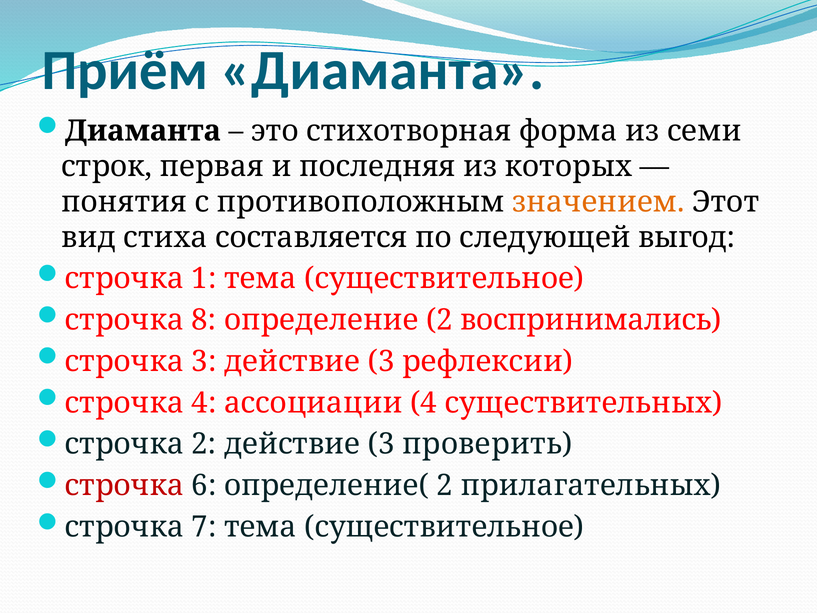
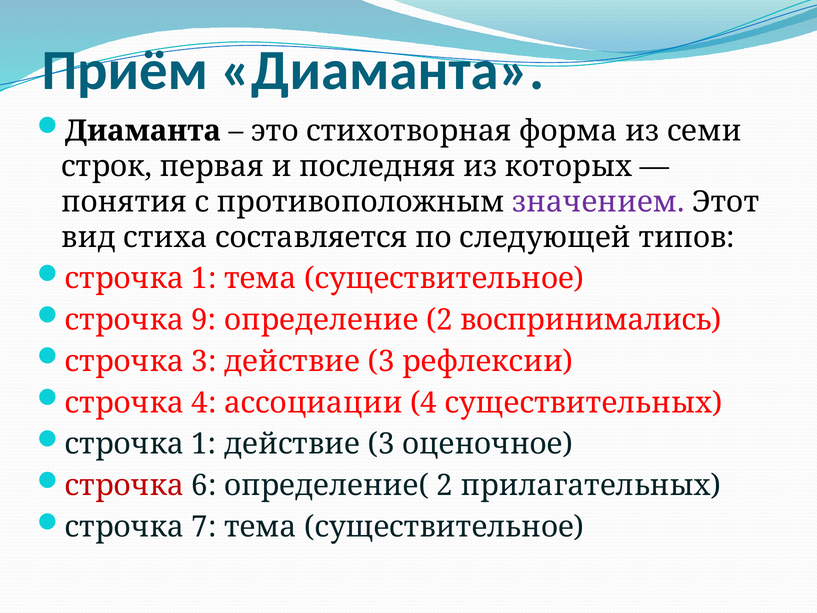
значением colour: orange -> purple
выгод: выгод -> типов
8: 8 -> 9
2 at (204, 444): 2 -> 1
проверить: проверить -> оценочное
